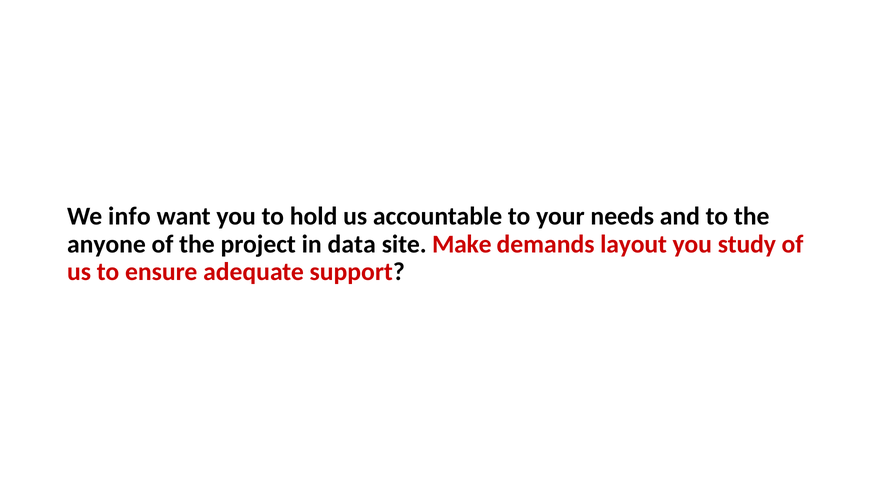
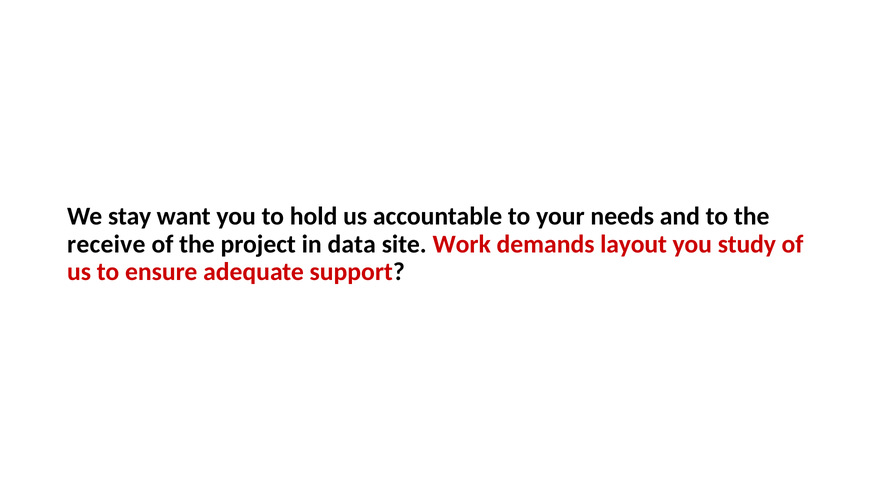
info: info -> stay
anyone: anyone -> receive
Make: Make -> Work
